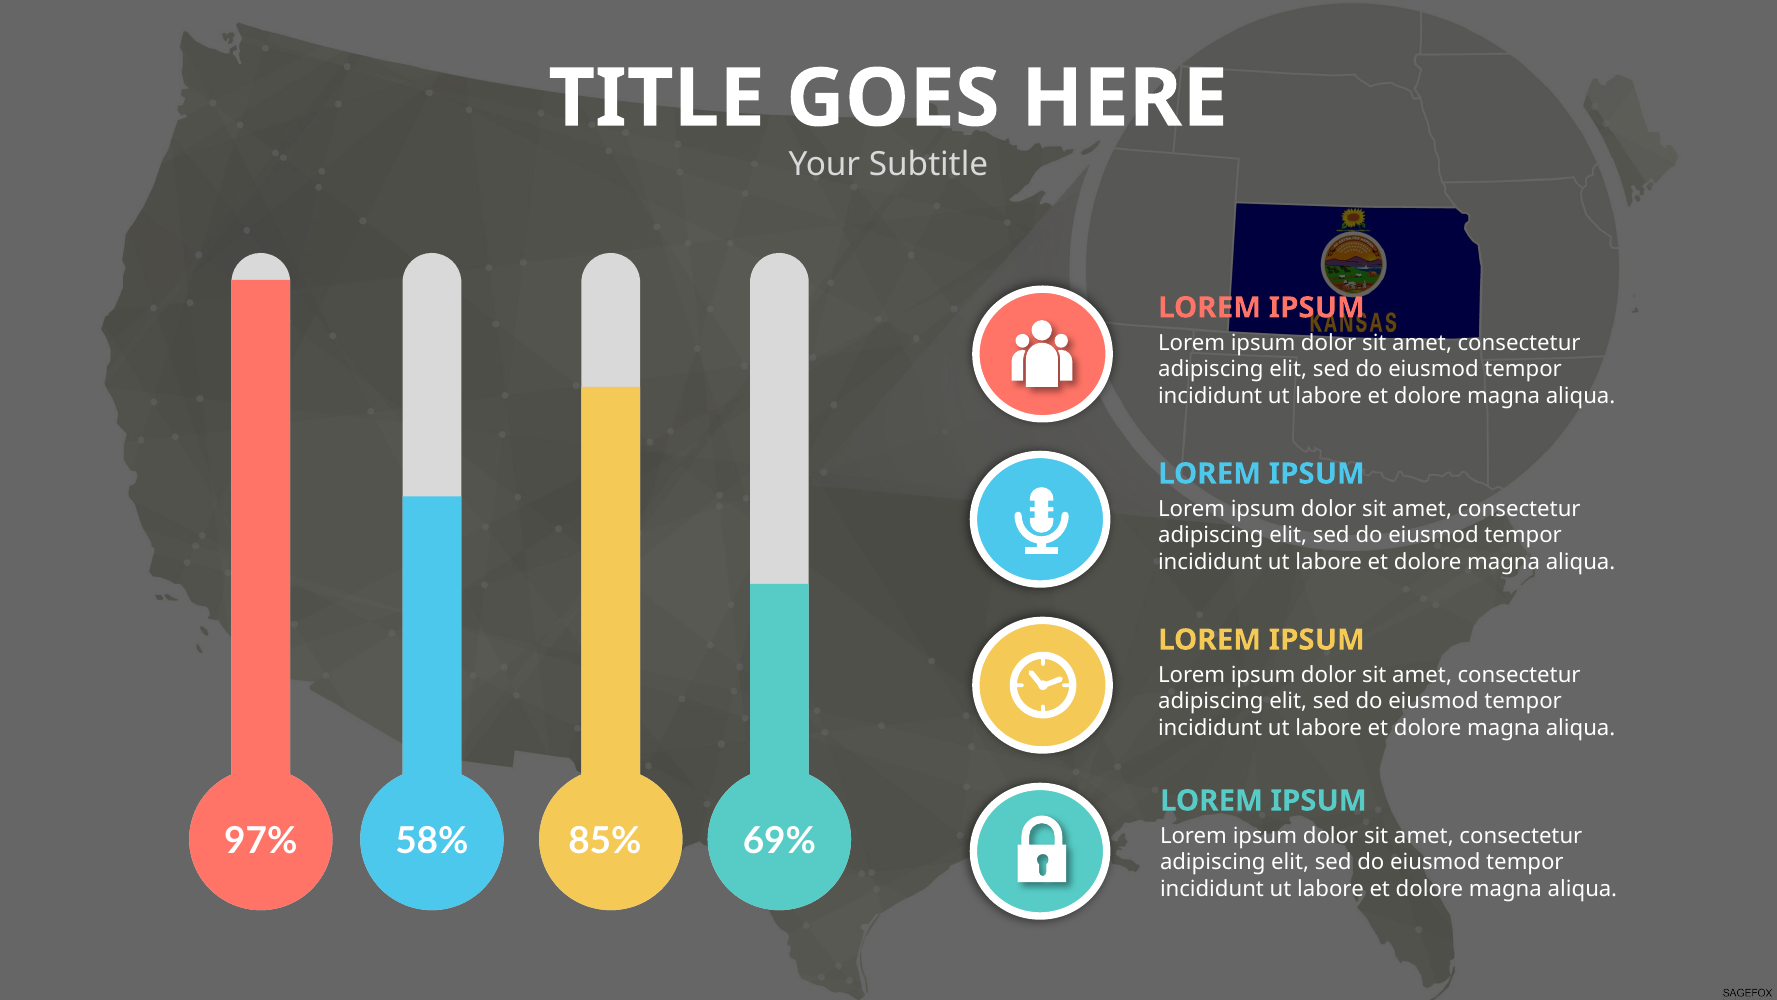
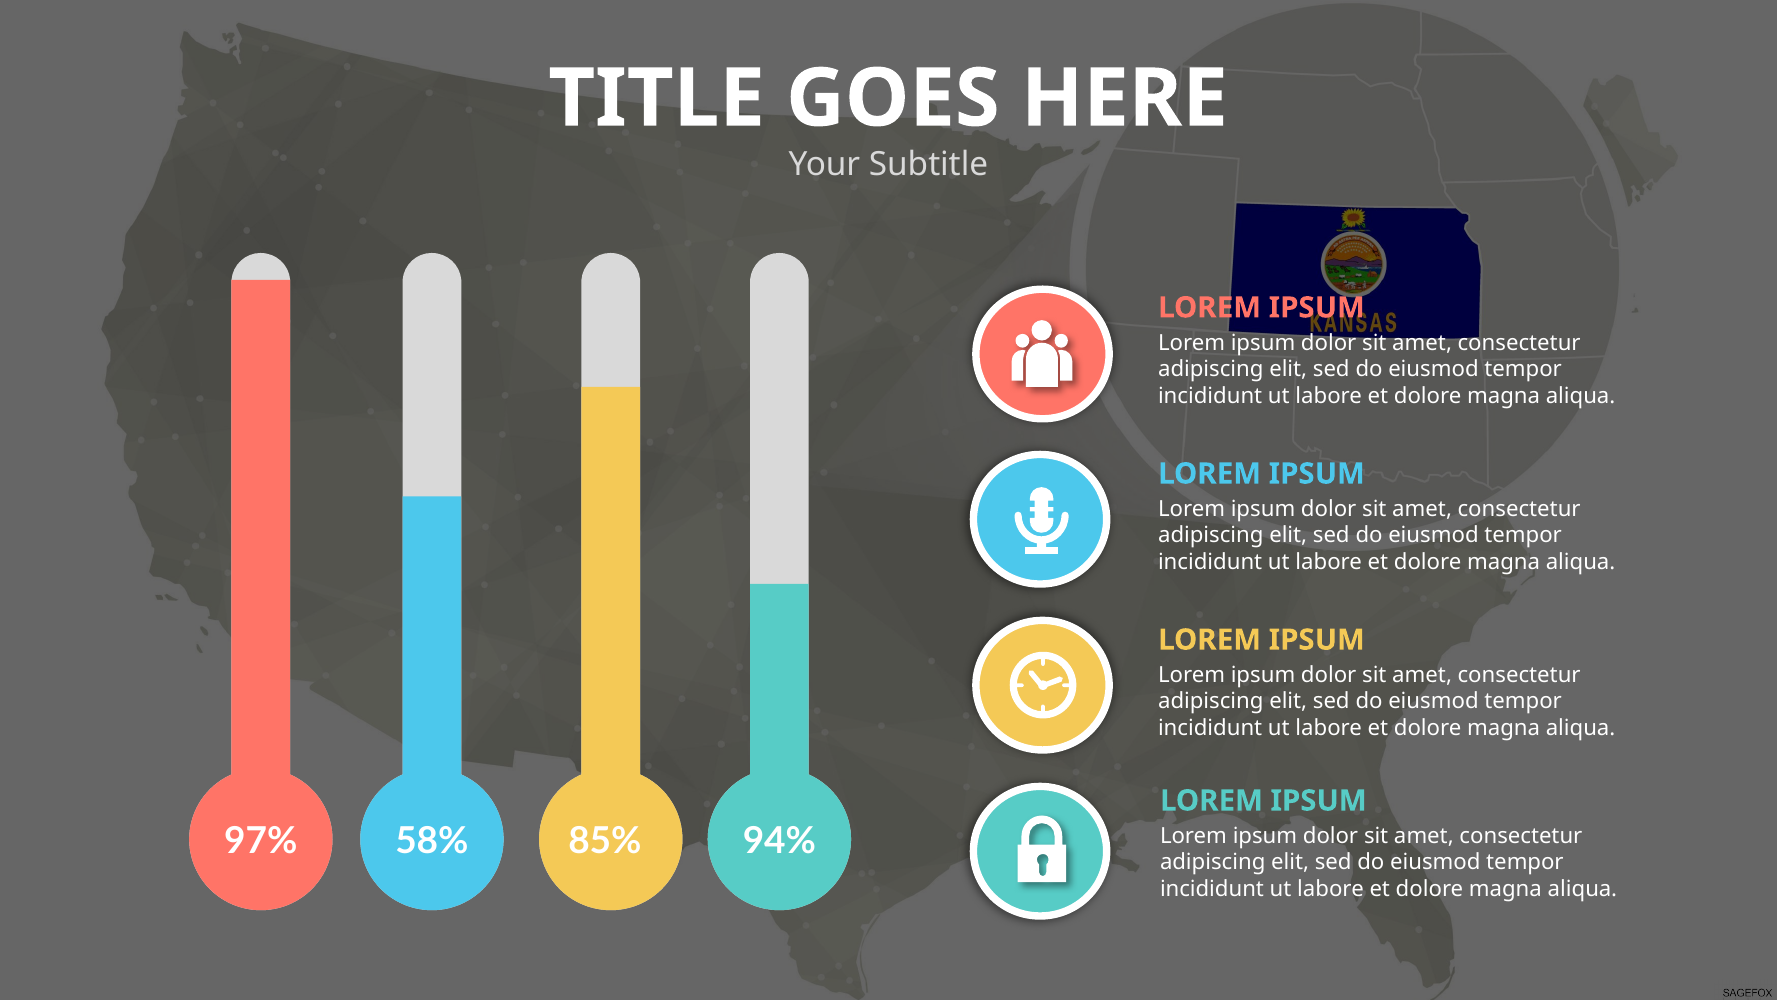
69%: 69% -> 94%
